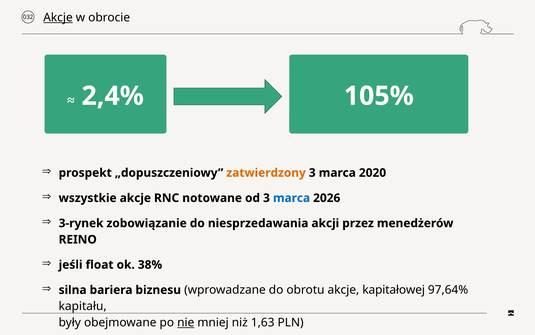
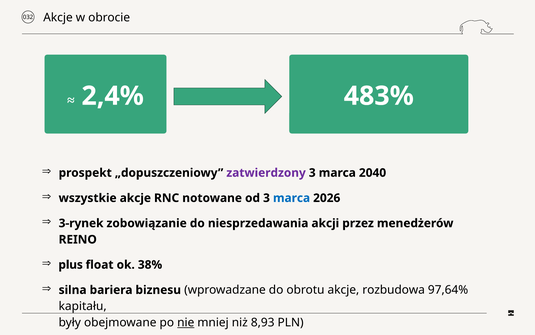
Akcje at (58, 18) underline: present -> none
105%: 105% -> 483%
zatwierdzony colour: orange -> purple
2020: 2020 -> 2040
jeśli: jeśli -> plus
kapitałowej: kapitałowej -> rozbudowa
1,63: 1,63 -> 8,93
